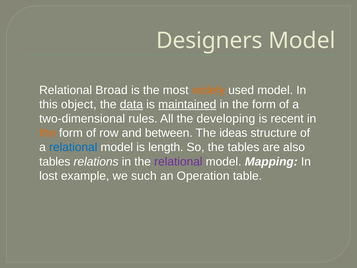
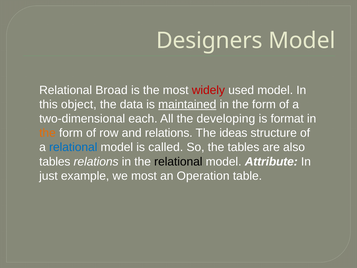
widely colour: orange -> red
data underline: present -> none
rules: rules -> each
recent: recent -> format
and between: between -> relations
length: length -> called
relational at (178, 161) colour: purple -> black
Mapping: Mapping -> Attribute
lost: lost -> just
we such: such -> most
